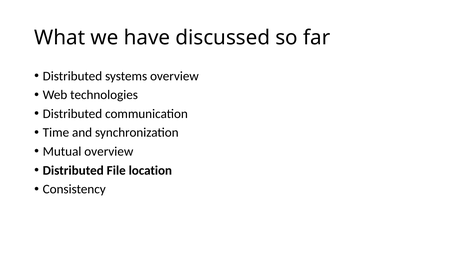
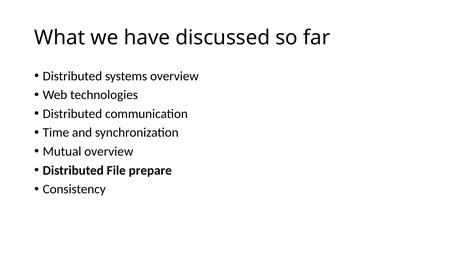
location: location -> prepare
